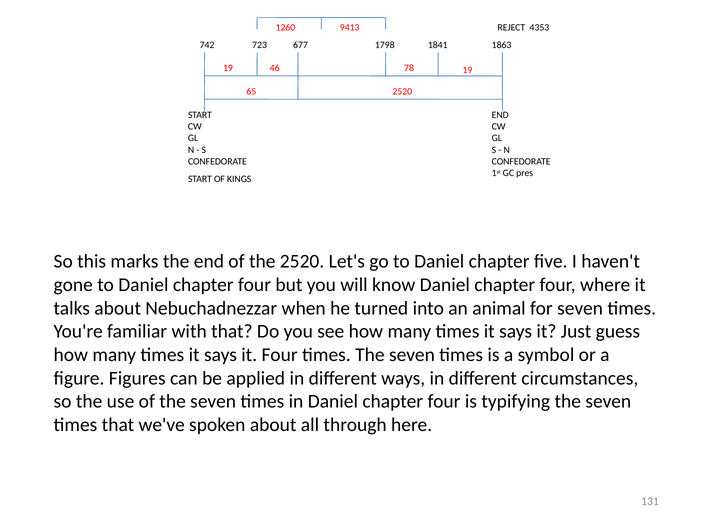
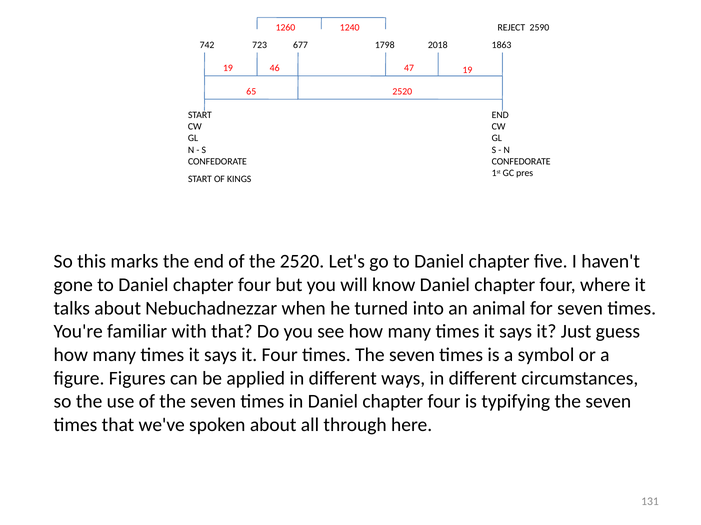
9413: 9413 -> 1240
4353: 4353 -> 2590
1841: 1841 -> 2018
78: 78 -> 47
